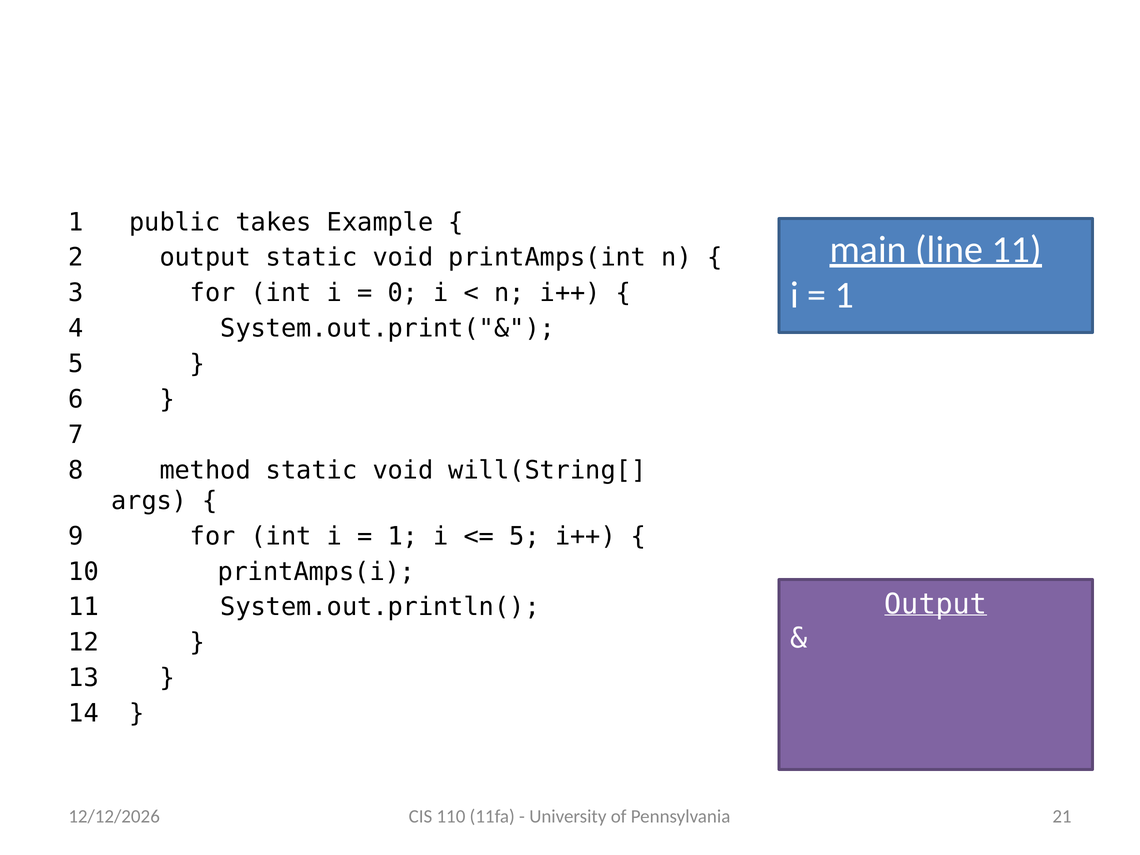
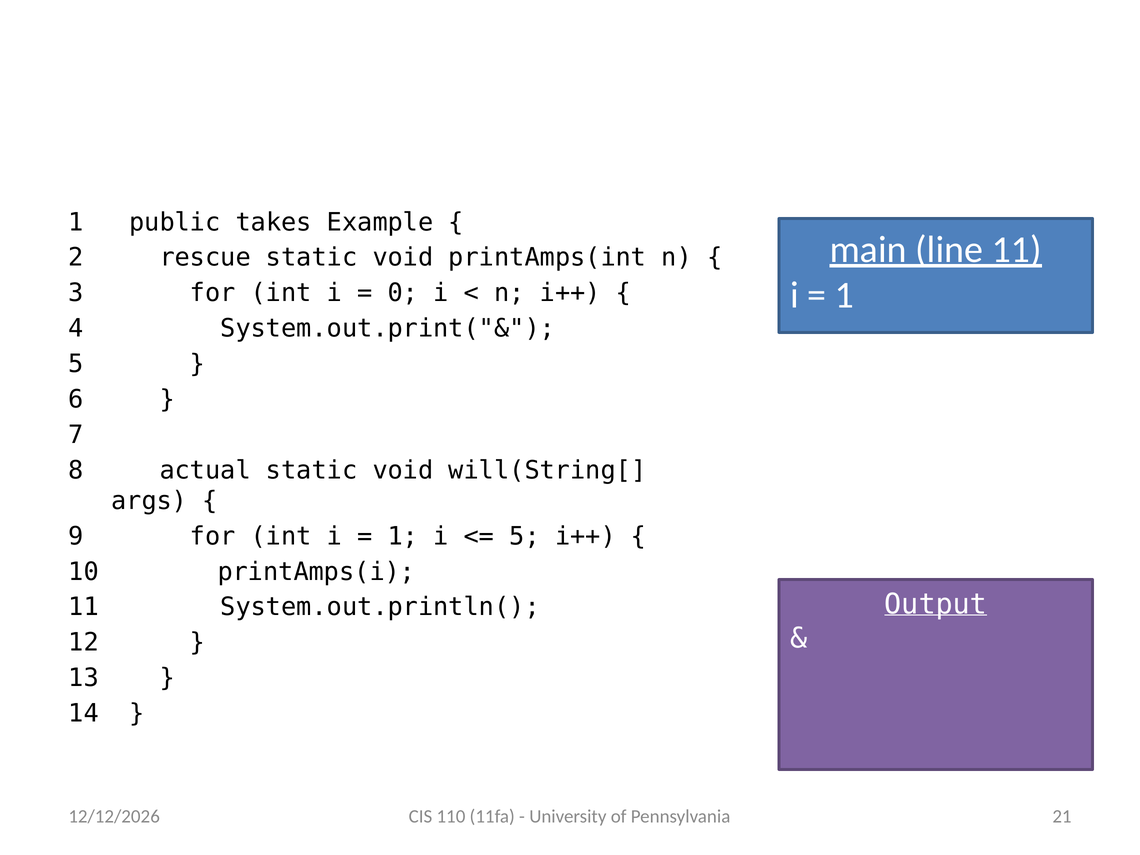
2 output: output -> rescue
method: method -> actual
